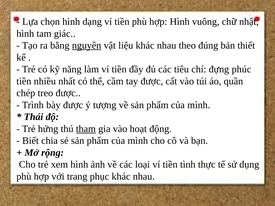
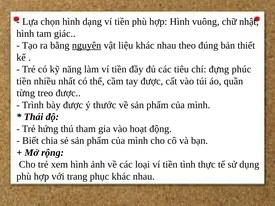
chép: chép -> từng
tượng: tượng -> thước
tham underline: present -> none
